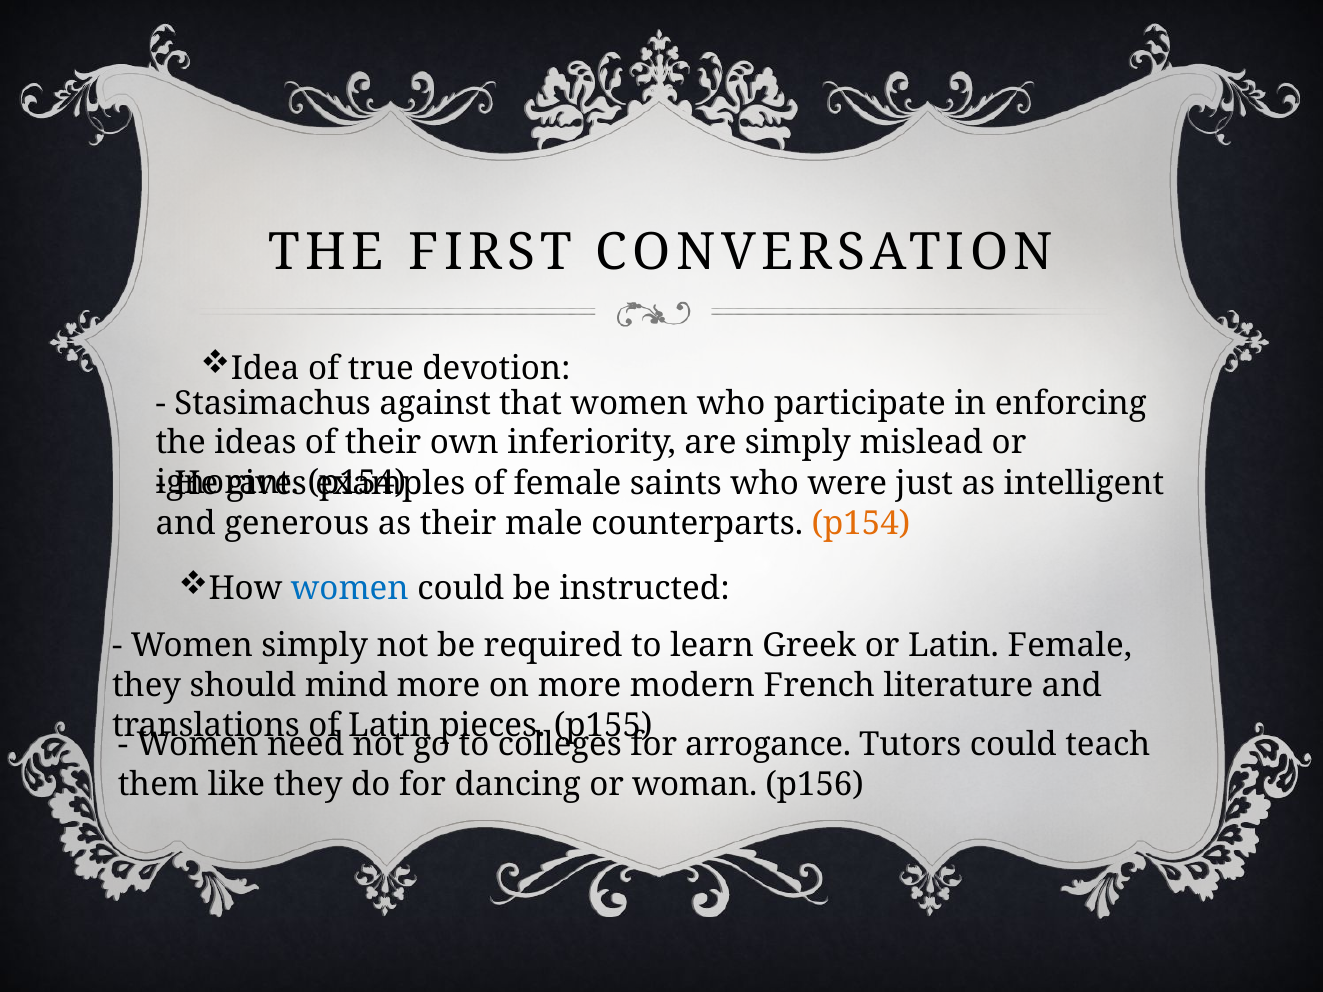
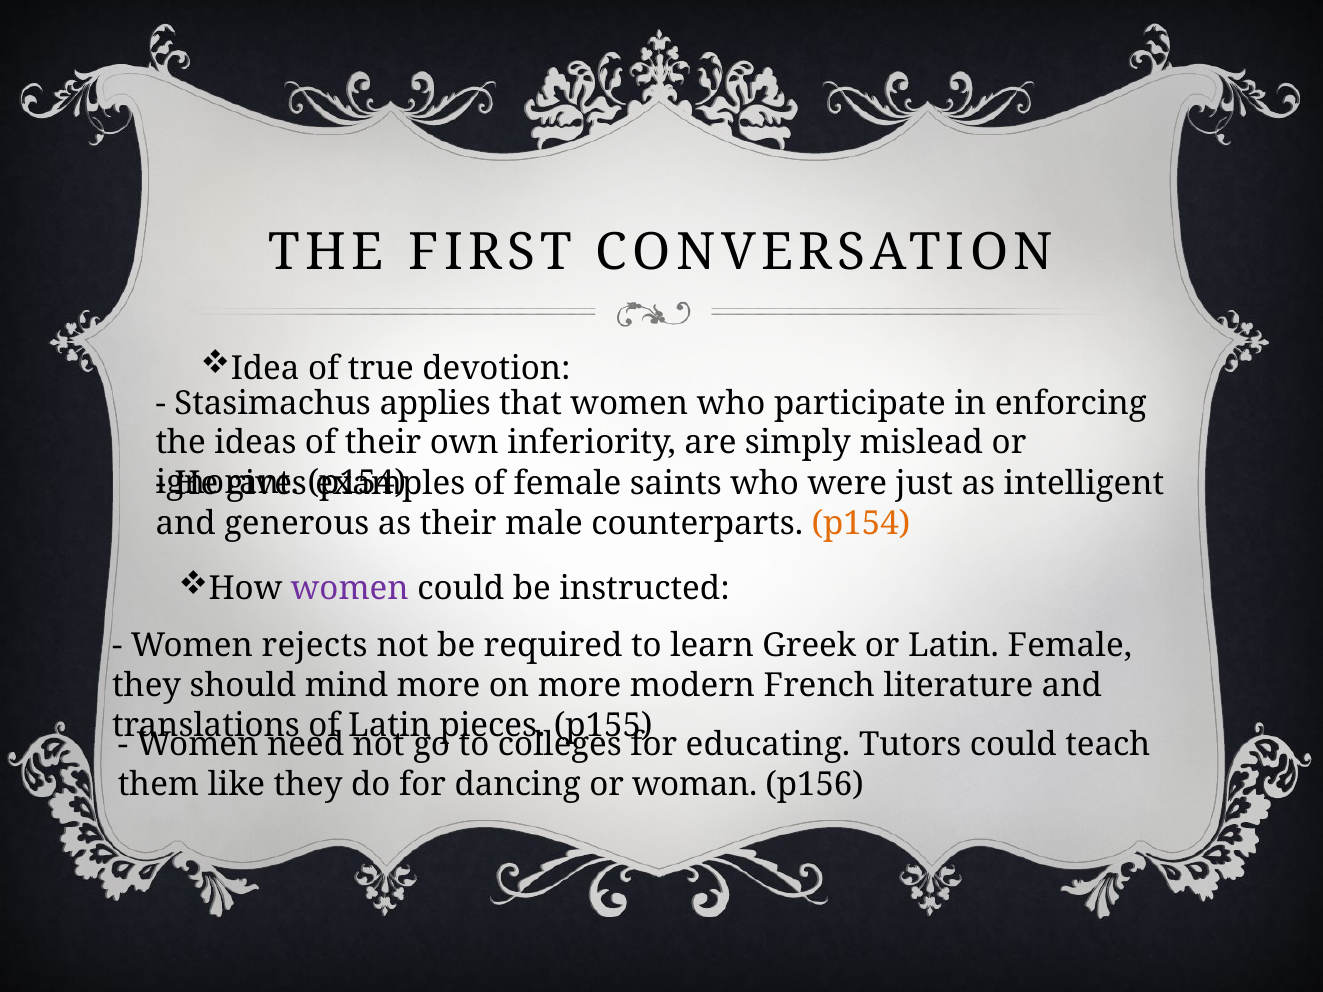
against: against -> applies
women at (350, 589) colour: blue -> purple
Women simply: simply -> rejects
arrogance: arrogance -> educating
